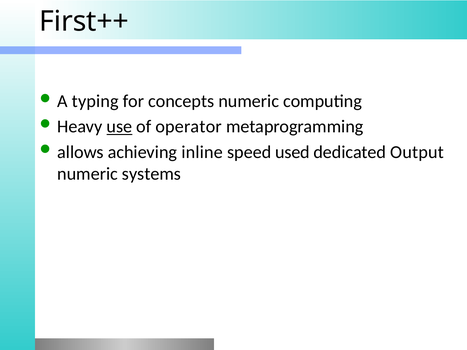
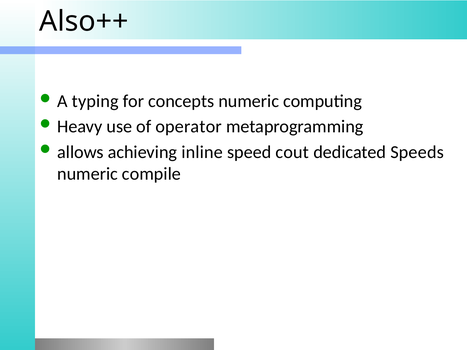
First++: First++ -> Also++
use underline: present -> none
used: used -> cout
Output: Output -> Speeds
systems: systems -> compile
